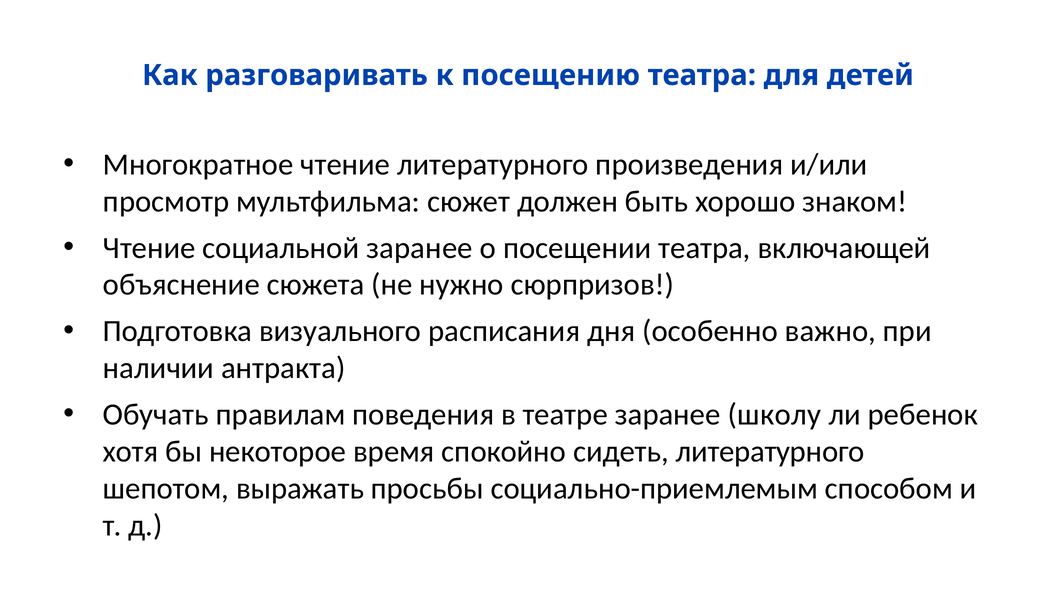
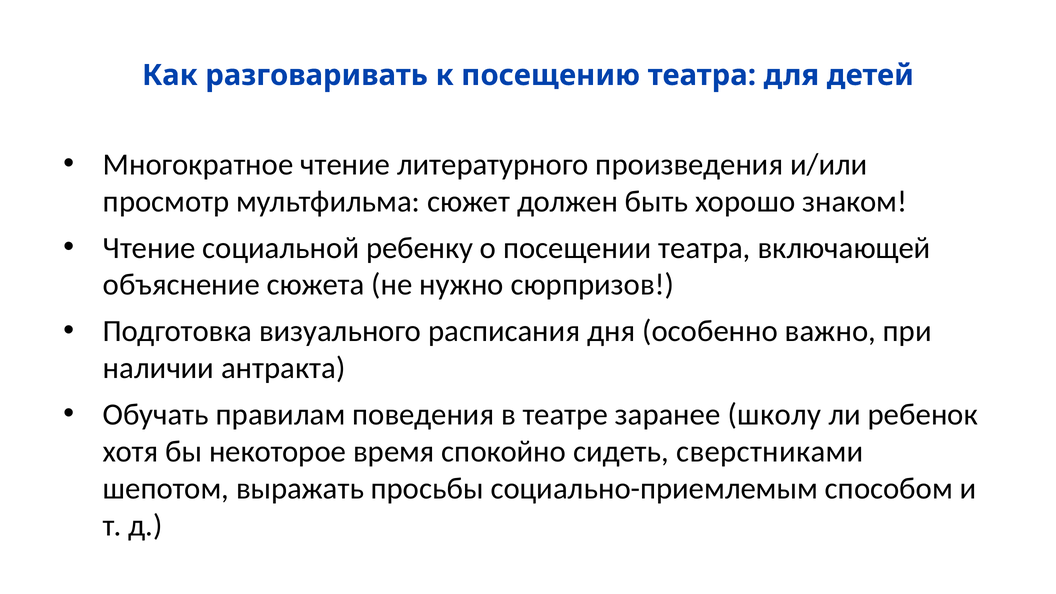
социальной заранее: заранее -> ребенку
сидеть литературного: литературного -> сверстниками
